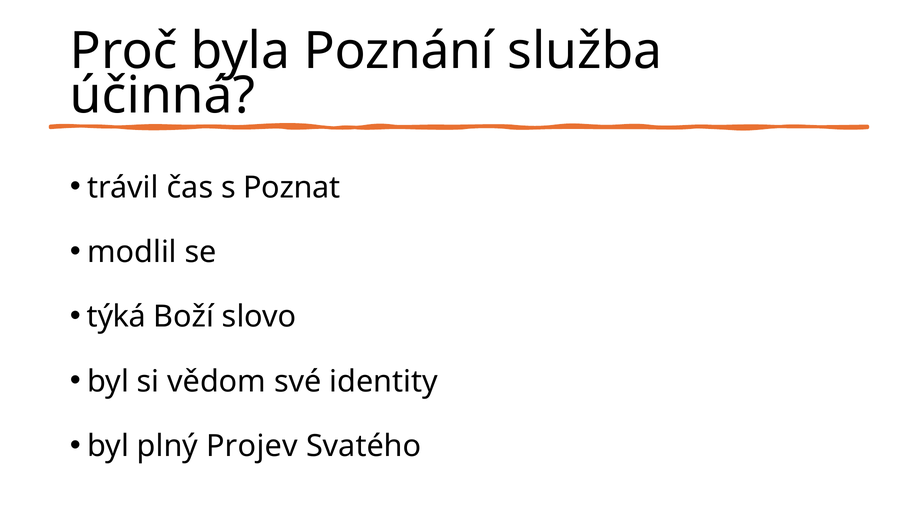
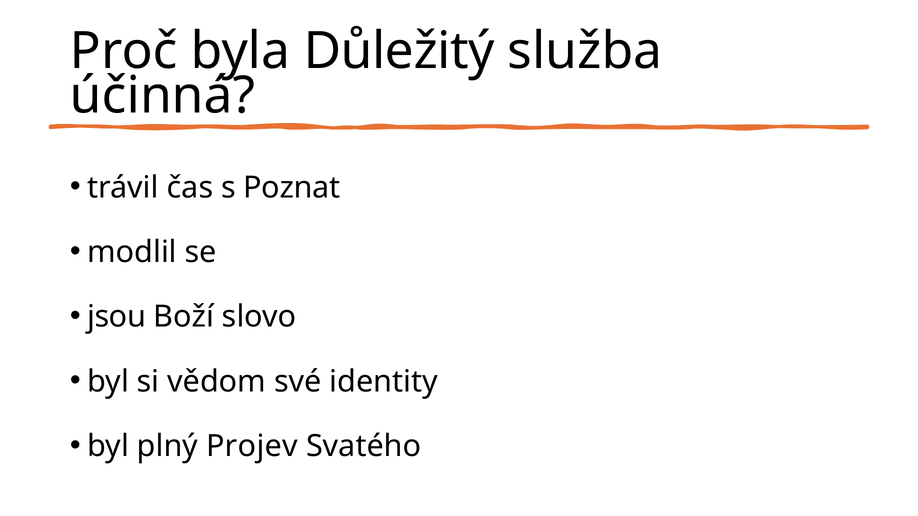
Poznání: Poznání -> Důležitý
týká: týká -> jsou
